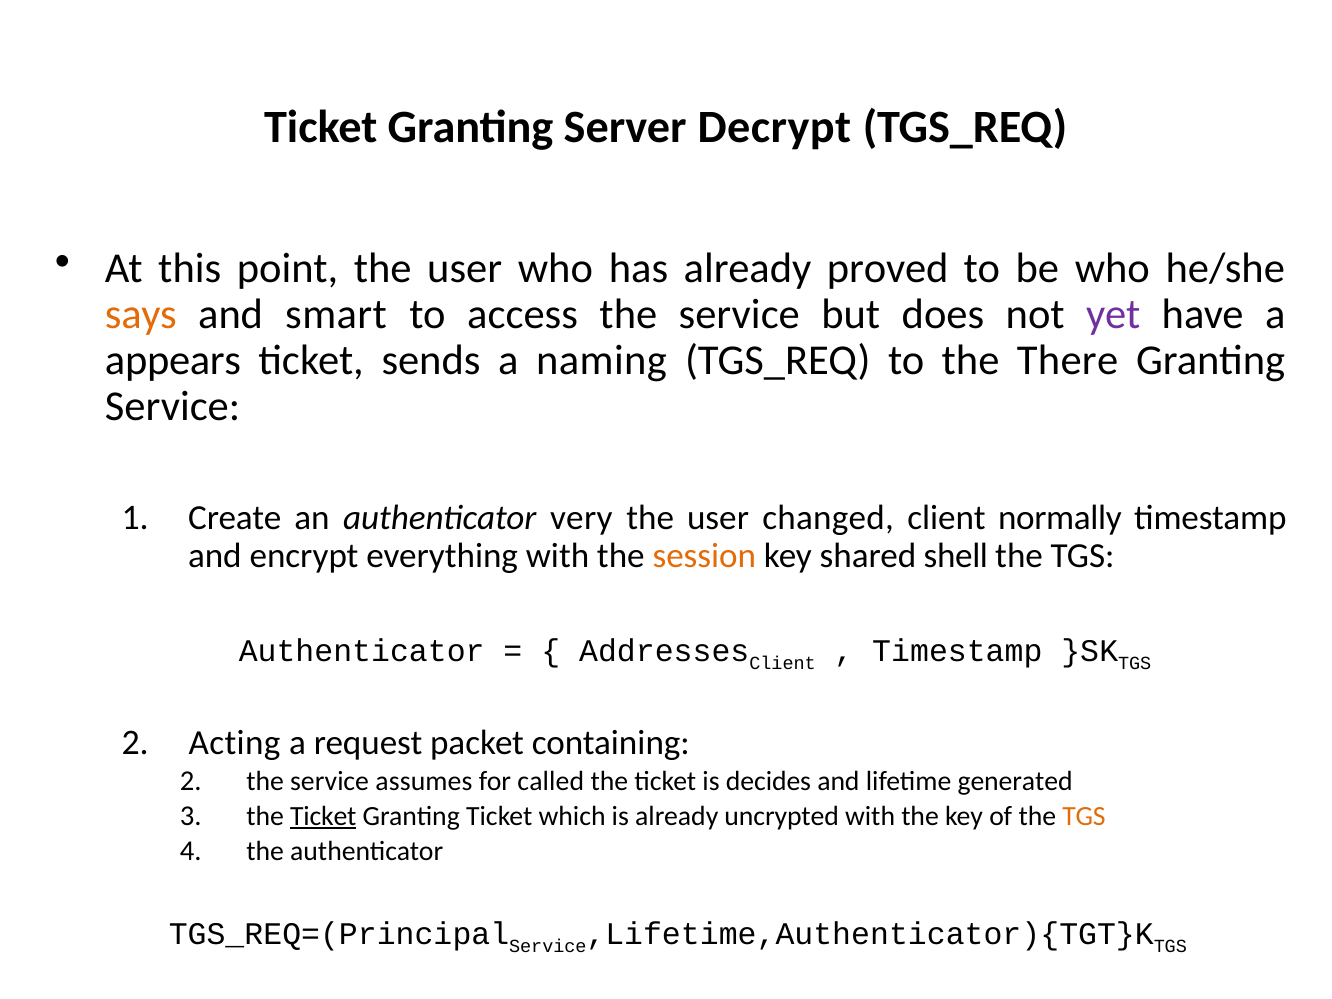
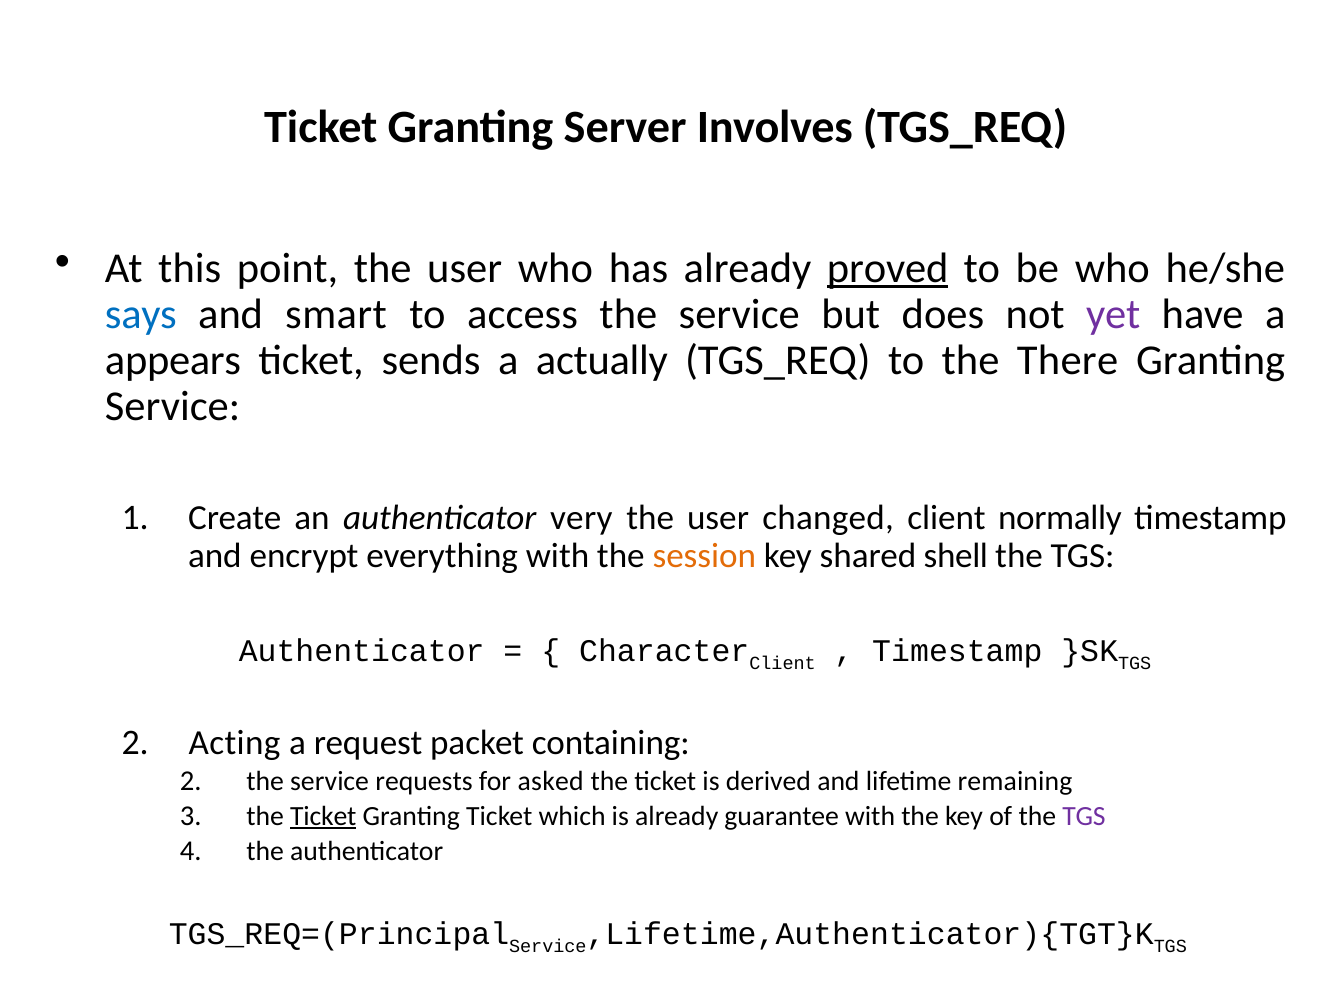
Decrypt: Decrypt -> Involves
proved underline: none -> present
says colour: orange -> blue
naming: naming -> actually
Addresses: Addresses -> Character
assumes: assumes -> requests
called: called -> asked
decides: decides -> derived
generated: generated -> remaining
uncrypted: uncrypted -> guarantee
TGS at (1084, 816) colour: orange -> purple
